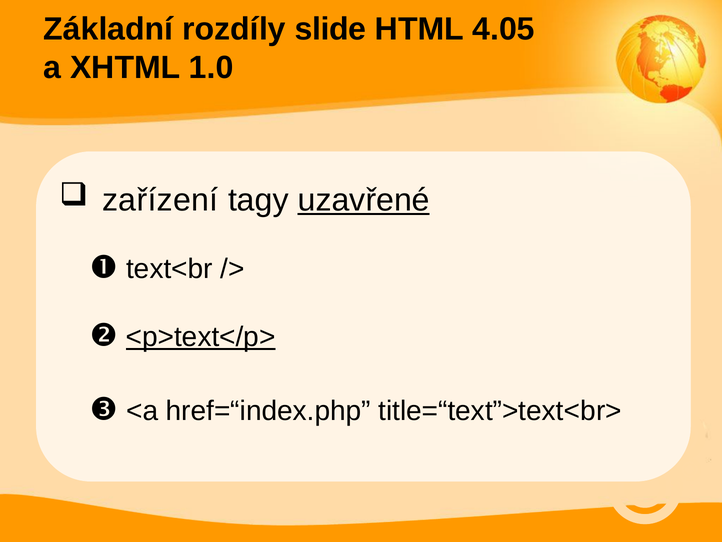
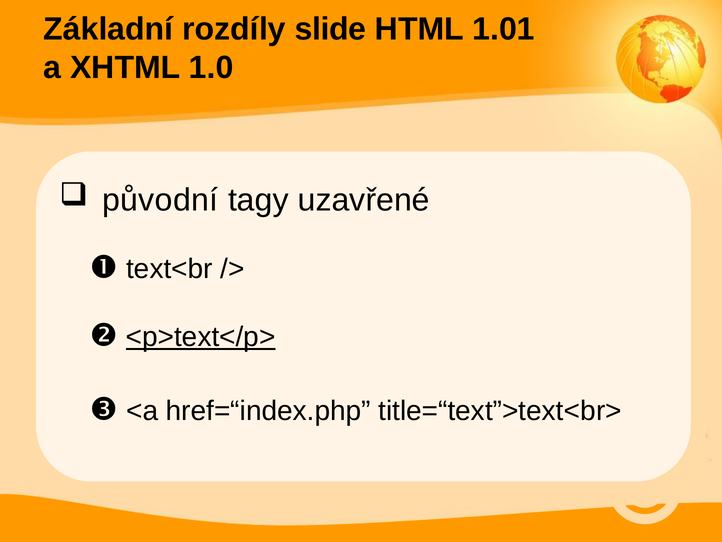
4.05: 4.05 -> 1.01
zařízení: zařízení -> původní
uzavřené underline: present -> none
